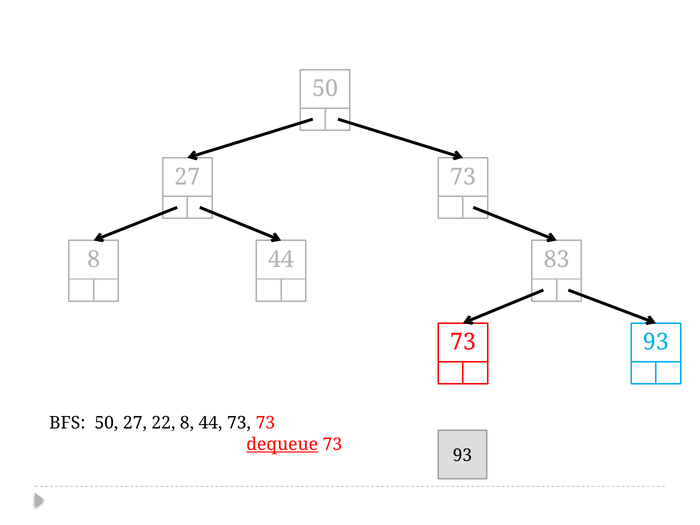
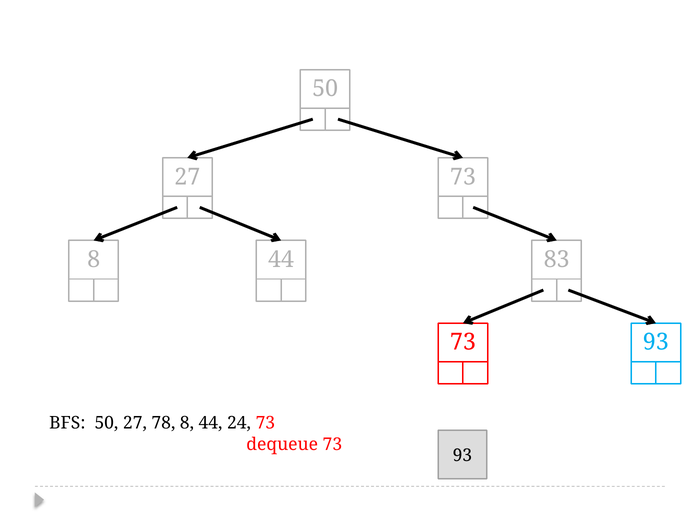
22: 22 -> 78
44 73: 73 -> 24
dequeue underline: present -> none
